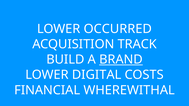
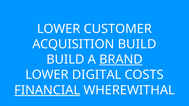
OCCURRED: OCCURRED -> CUSTOMER
ACQUISITION TRACK: TRACK -> BUILD
FINANCIAL underline: none -> present
